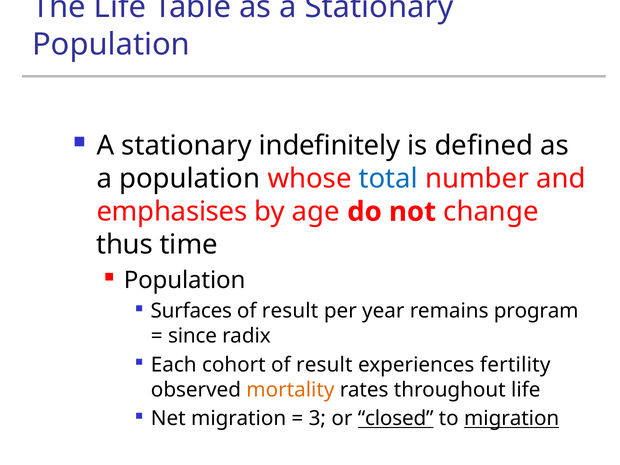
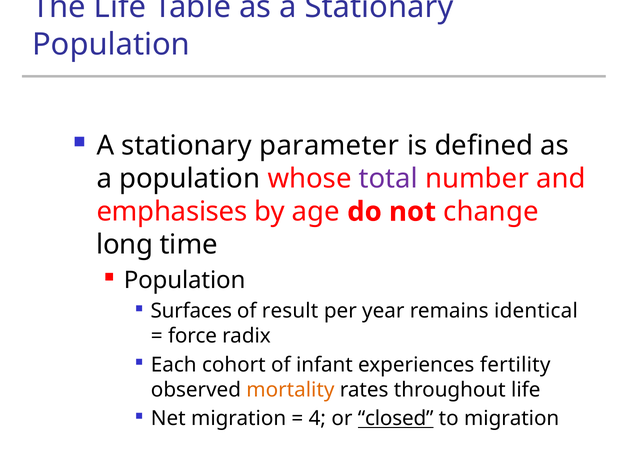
indefinitely: indefinitely -> parameter
total colour: blue -> purple
thus: thus -> long
program: program -> identical
since: since -> force
cohort of result: result -> infant
3: 3 -> 4
migration at (512, 419) underline: present -> none
